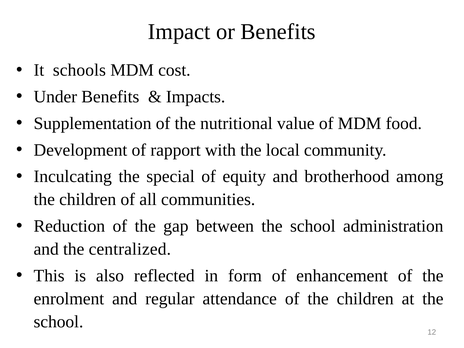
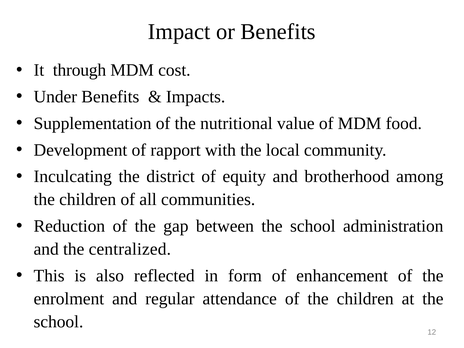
schools: schools -> through
special: special -> district
